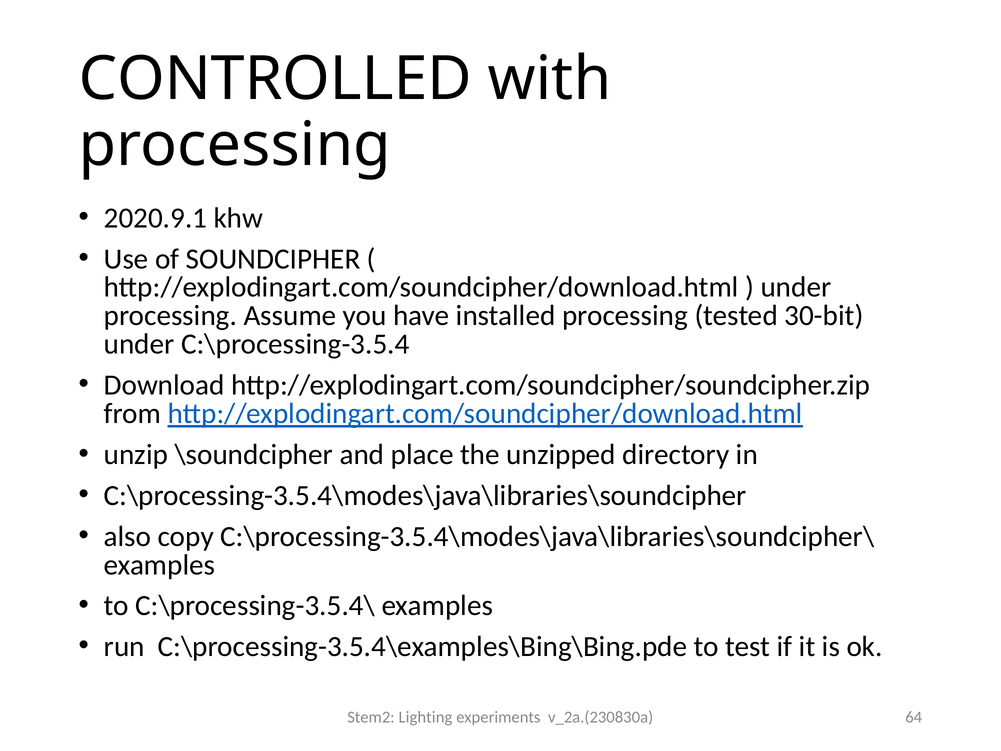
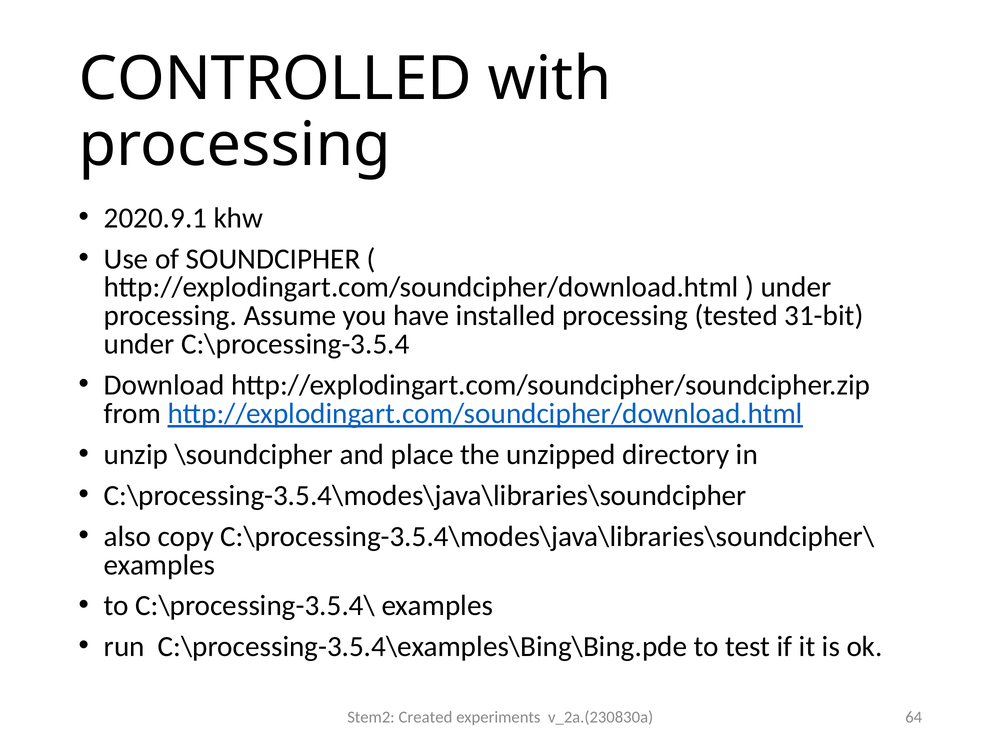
30-bit: 30-bit -> 31-bit
Lighting: Lighting -> Created
